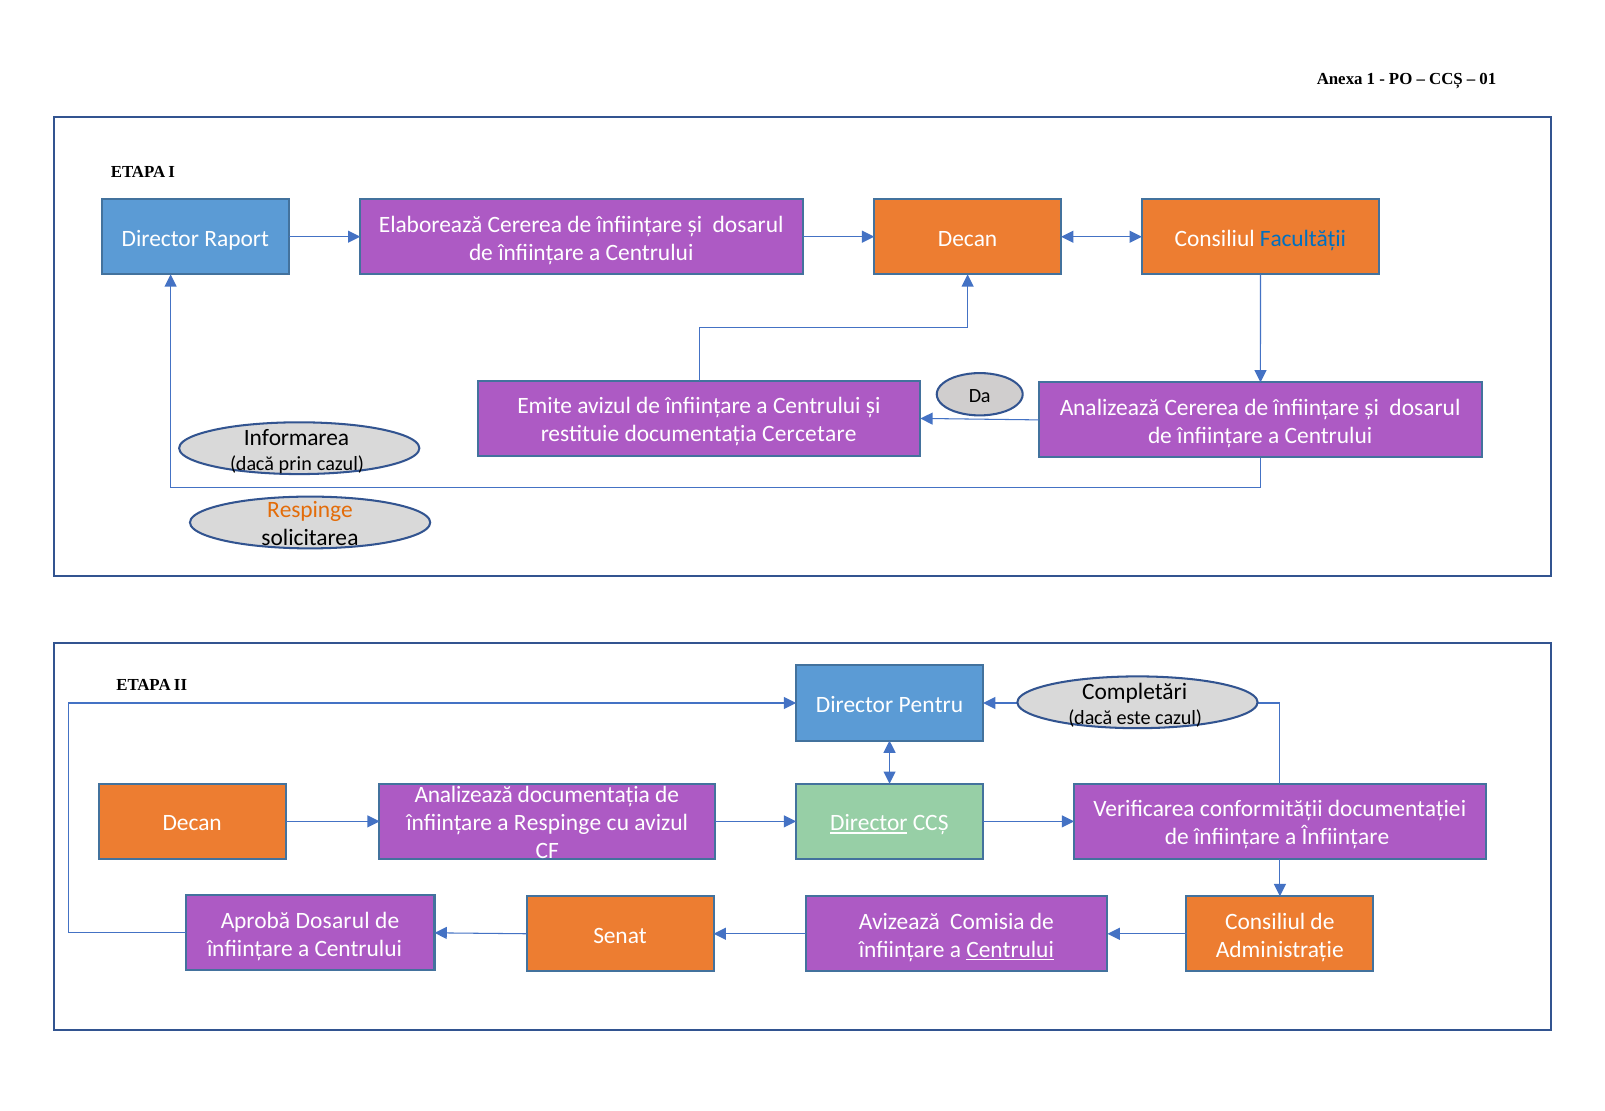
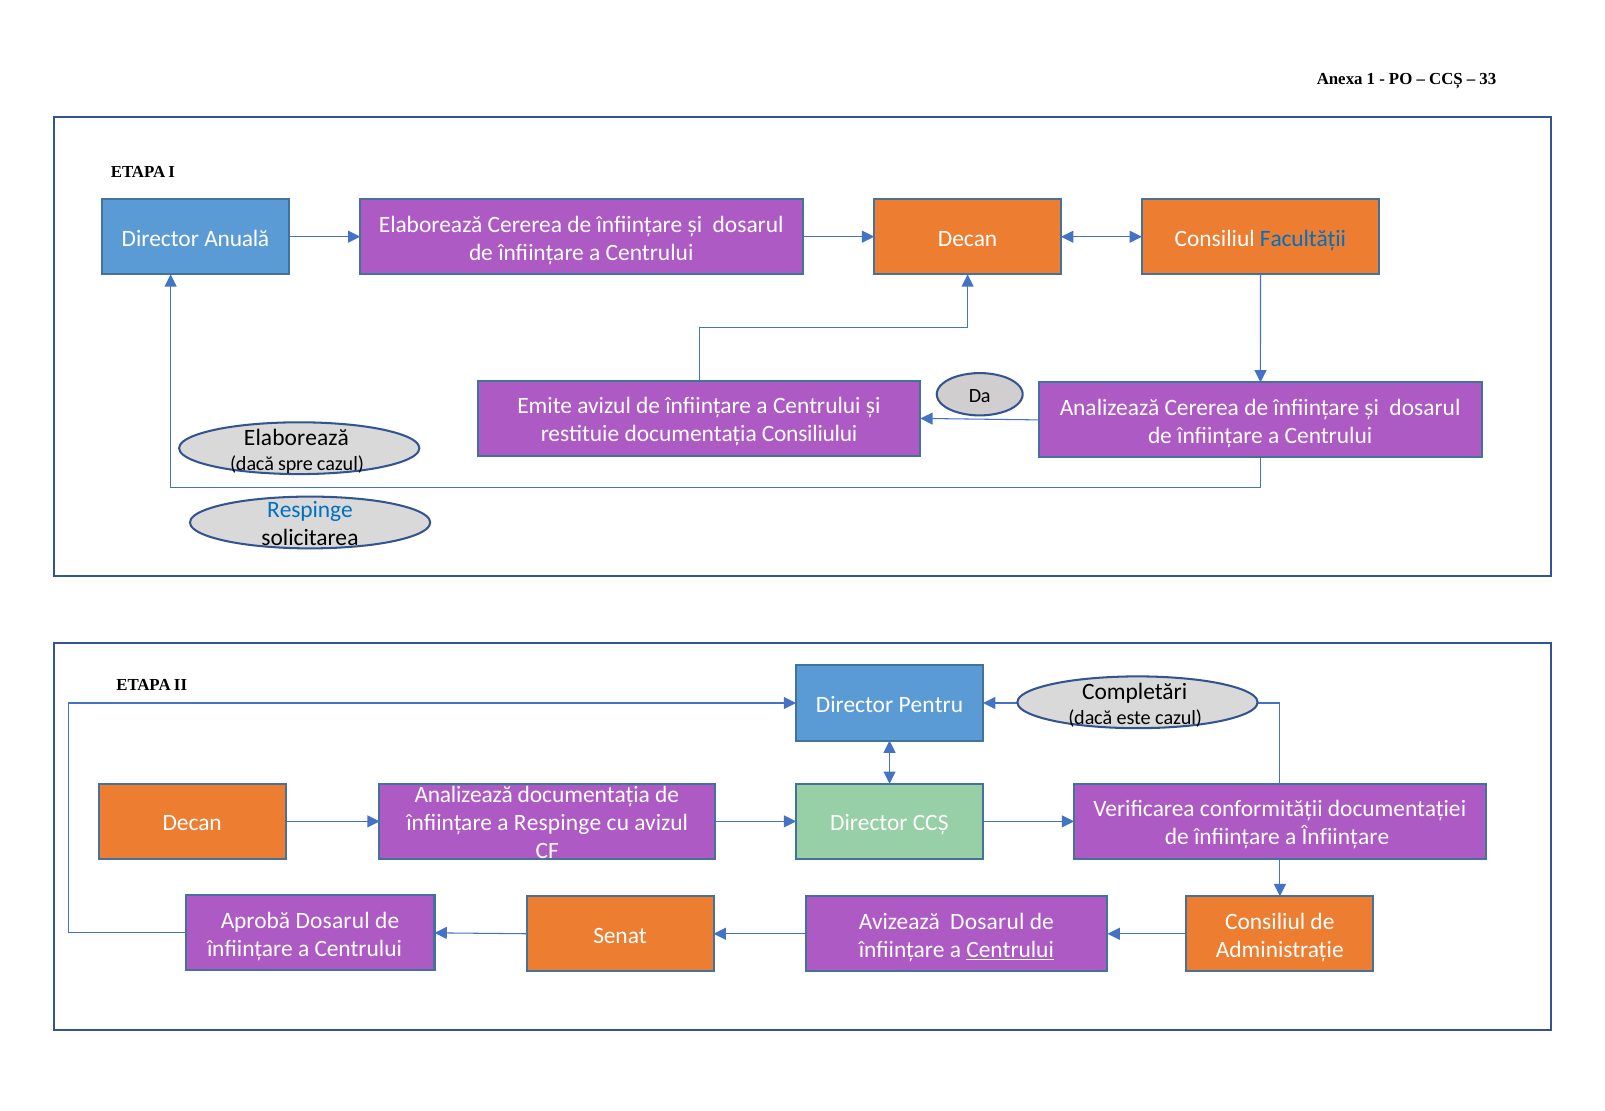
01: 01 -> 33
Raport: Raport -> Anuală
Cercetare: Cercetare -> Consiliului
Informarea at (297, 438): Informarea -> Elaborează
prin: prin -> spre
Respinge at (310, 510) colour: orange -> blue
Director at (869, 823) underline: present -> none
Avizează Comisia: Comisia -> Dosarul
